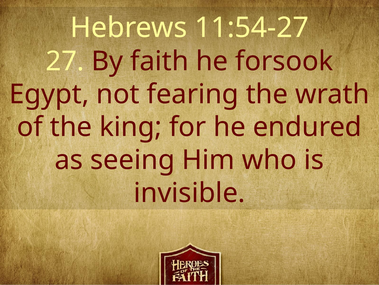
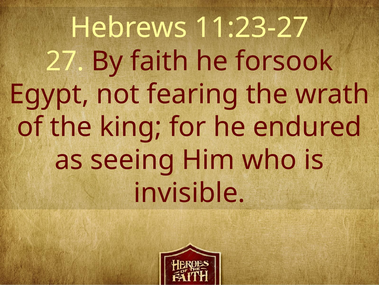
11:54-27: 11:54-27 -> 11:23-27
